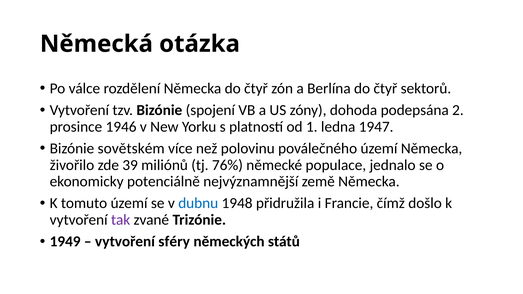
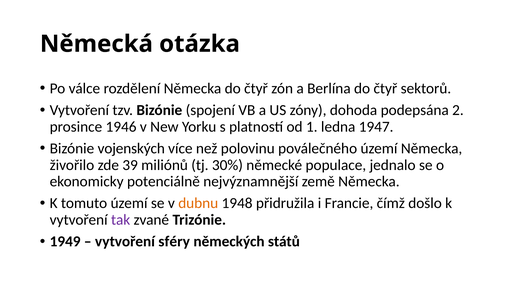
sovětském: sovětském -> vojenských
76%: 76% -> 30%
dubnu colour: blue -> orange
